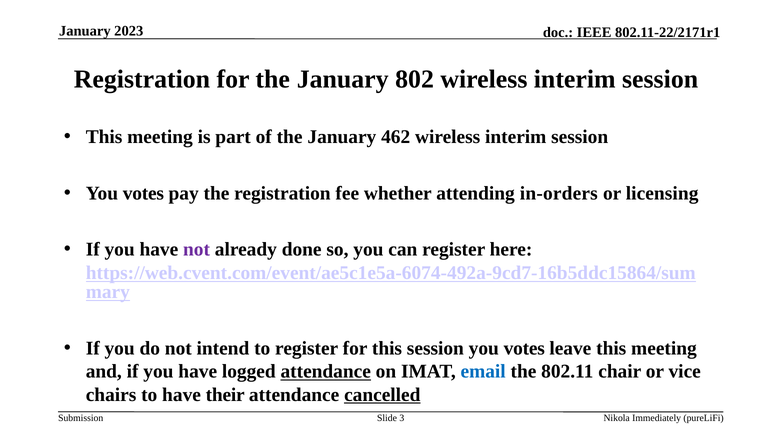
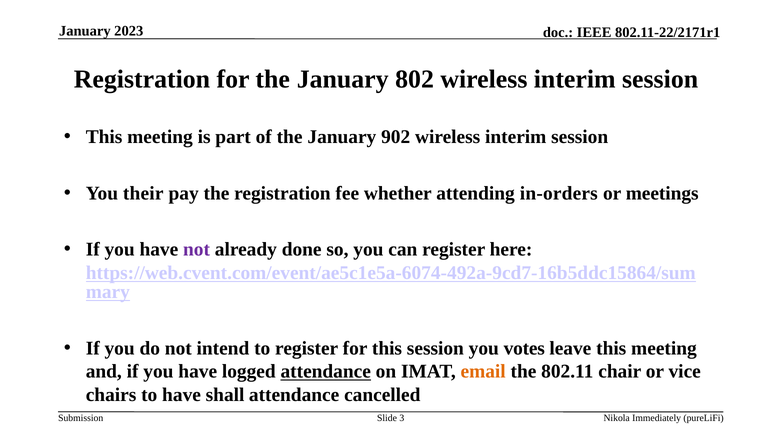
462: 462 -> 902
votes at (143, 193): votes -> their
licensing: licensing -> meetings
email colour: blue -> orange
their: their -> shall
cancelled underline: present -> none
